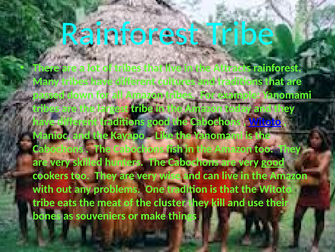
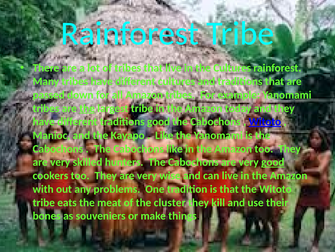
the Attracts: Attracts -> Cultures
the at (87, 108) underline: none -> present
Cabochons fish: fish -> like
